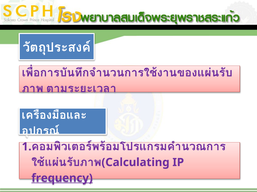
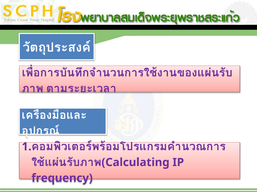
frequency underline: present -> none
